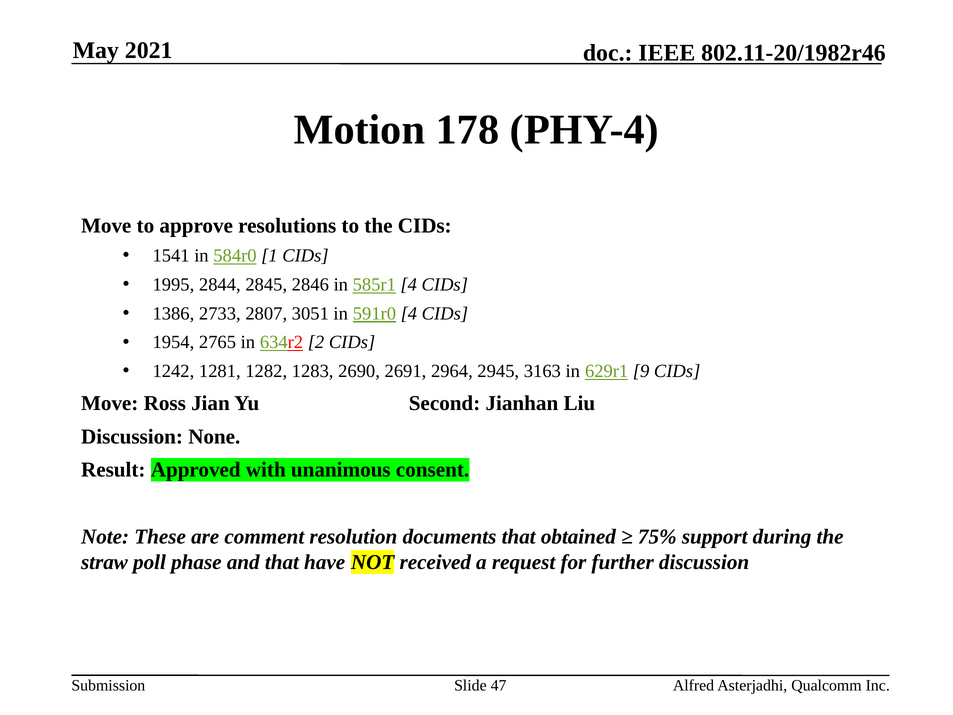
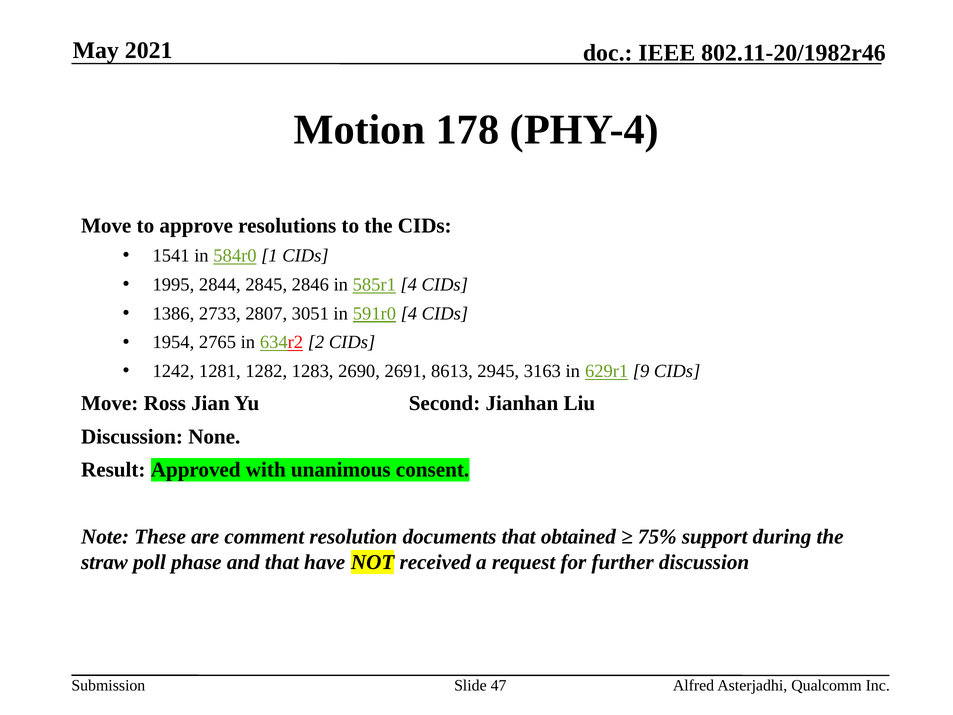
2964: 2964 -> 8613
